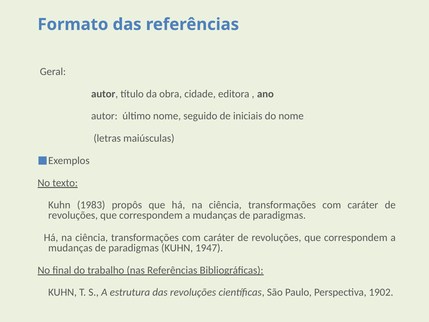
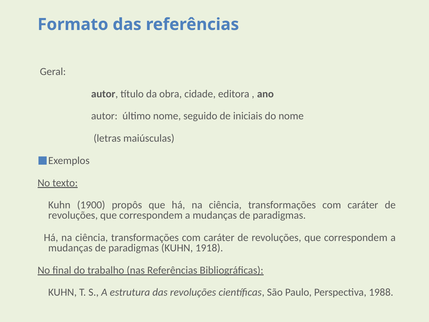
1983: 1983 -> 1900
1947: 1947 -> 1918
1902: 1902 -> 1988
